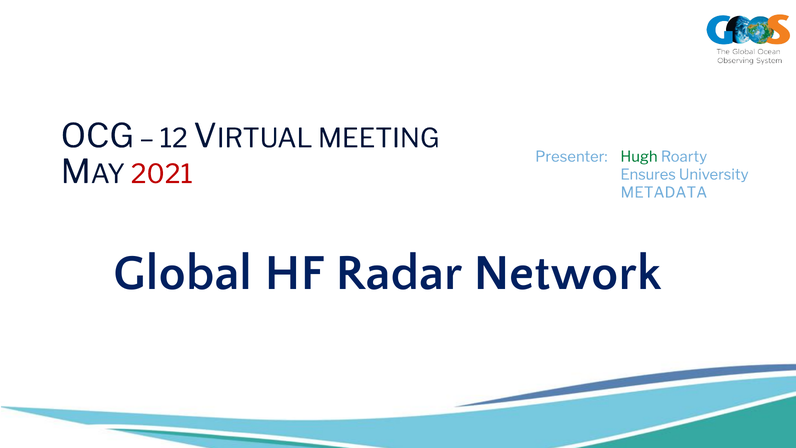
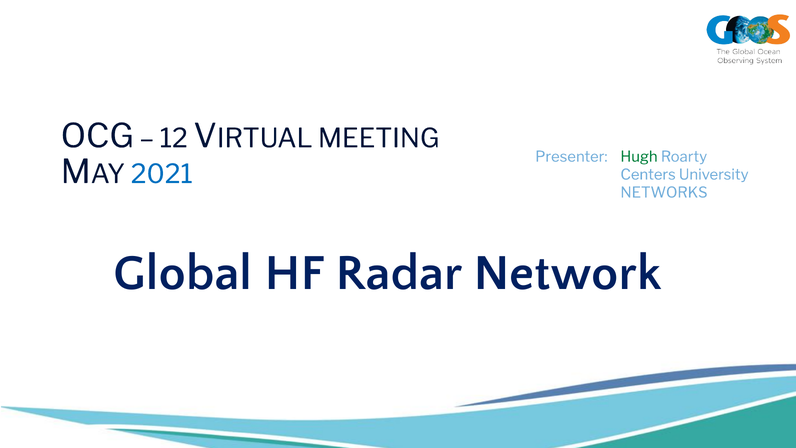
2021 colour: red -> blue
Ensures: Ensures -> Centers
METADATA: METADATA -> NETWORKS
